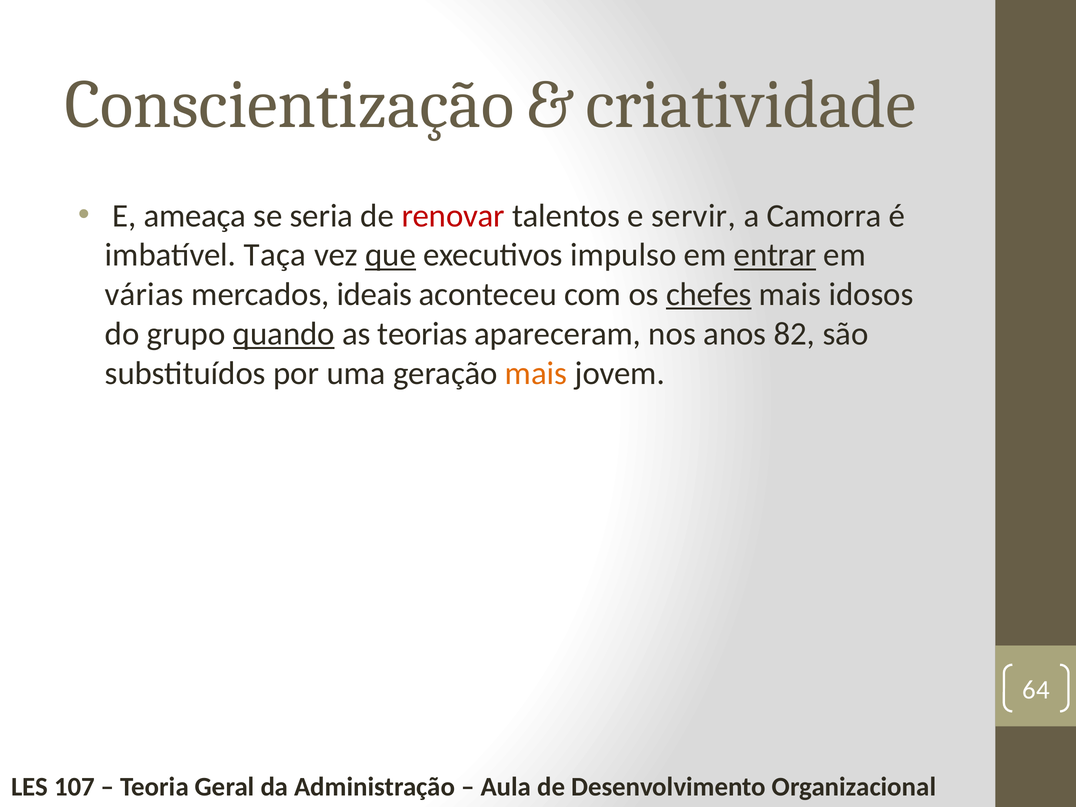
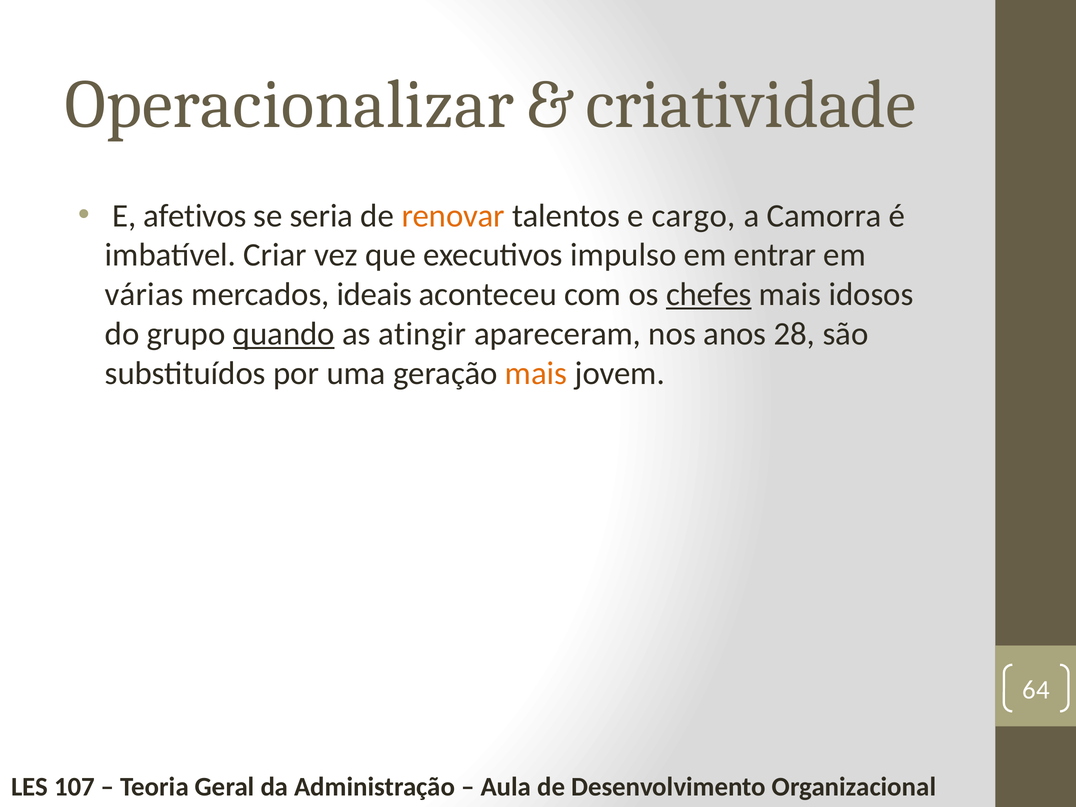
Conscientização: Conscientização -> Operacionalizar
ameaça: ameaça -> afetivos
renovar colour: red -> orange
servir: servir -> cargo
Taça: Taça -> Criar
que underline: present -> none
entrar underline: present -> none
teorias: teorias -> atingir
82: 82 -> 28
